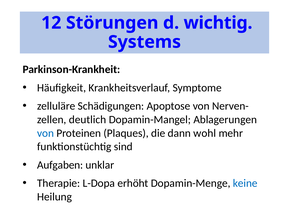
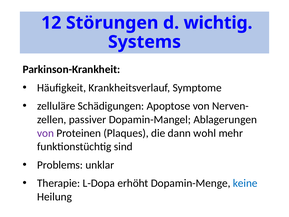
deutlich: deutlich -> passiver
von at (46, 133) colour: blue -> purple
Aufgaben: Aufgaben -> Problems
